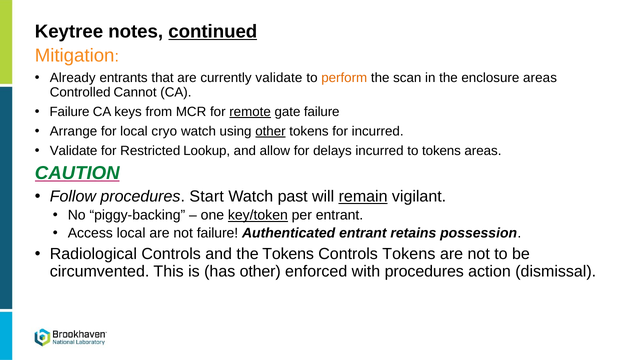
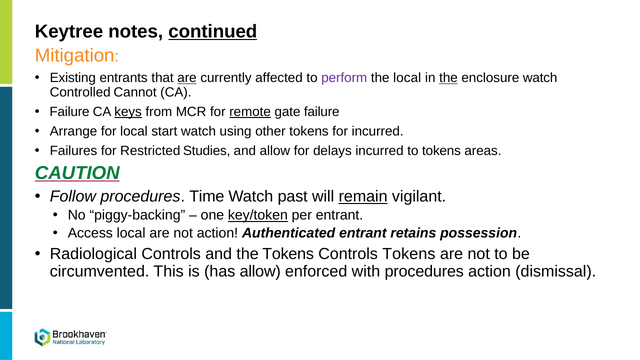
Already: Already -> Existing
are at (187, 78) underline: none -> present
currently validate: validate -> affected
perform colour: orange -> purple
the scan: scan -> local
the at (448, 78) underline: none -> present
enclosure areas: areas -> watch
keys underline: none -> present
cryo: cryo -> start
other at (270, 131) underline: present -> none
Validate at (74, 151): Validate -> Failures
Lookup: Lookup -> Studies
Start: Start -> Time
not failure: failure -> action
has other: other -> allow
